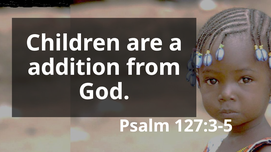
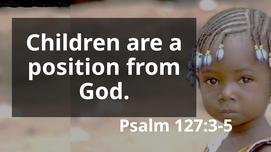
addition: addition -> position
